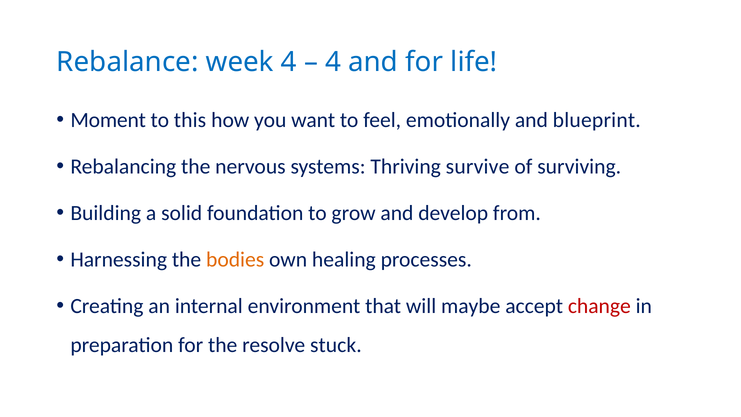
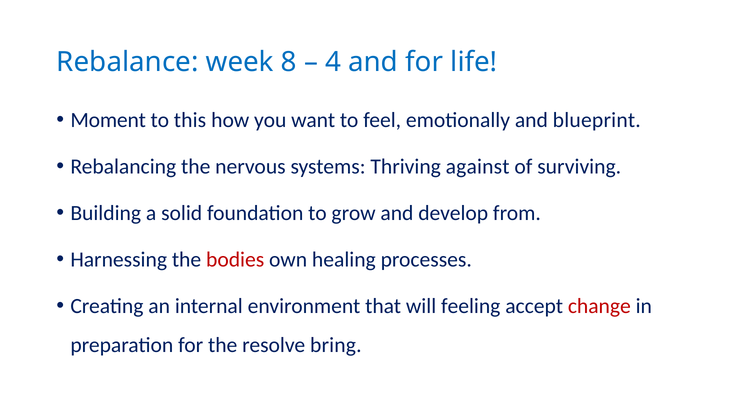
week 4: 4 -> 8
survive: survive -> against
bodies colour: orange -> red
maybe: maybe -> feeling
stuck: stuck -> bring
